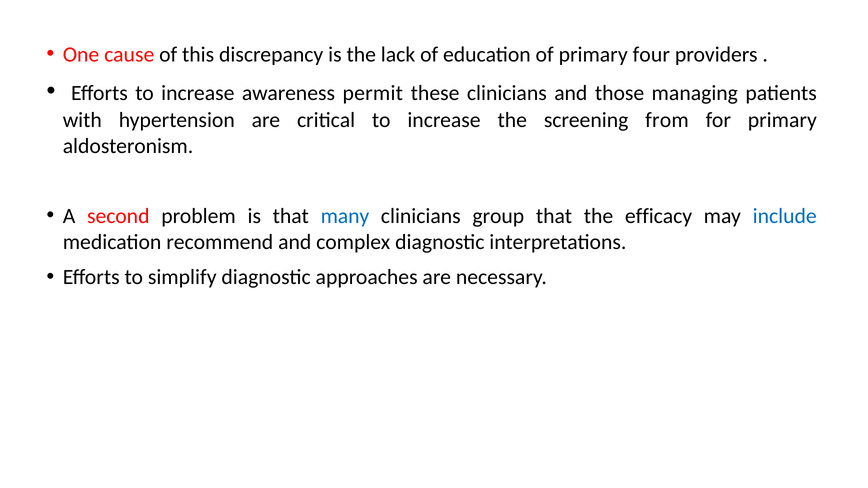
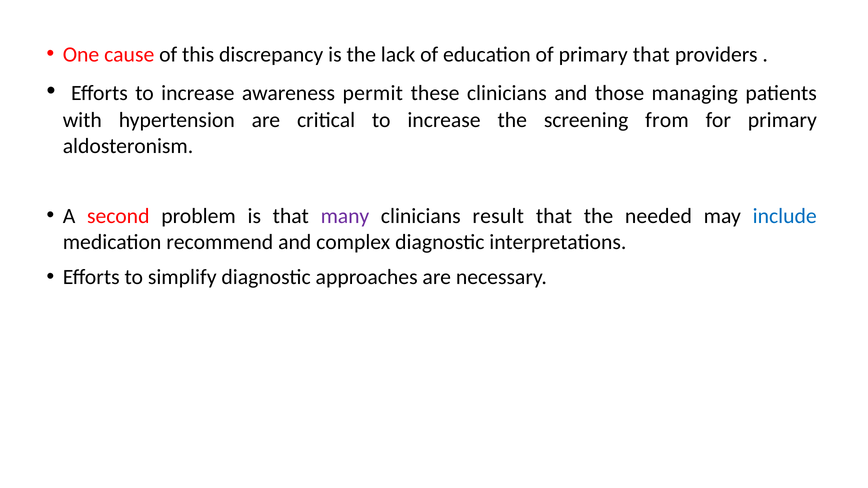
primary four: four -> that
many colour: blue -> purple
group: group -> result
efficacy: efficacy -> needed
